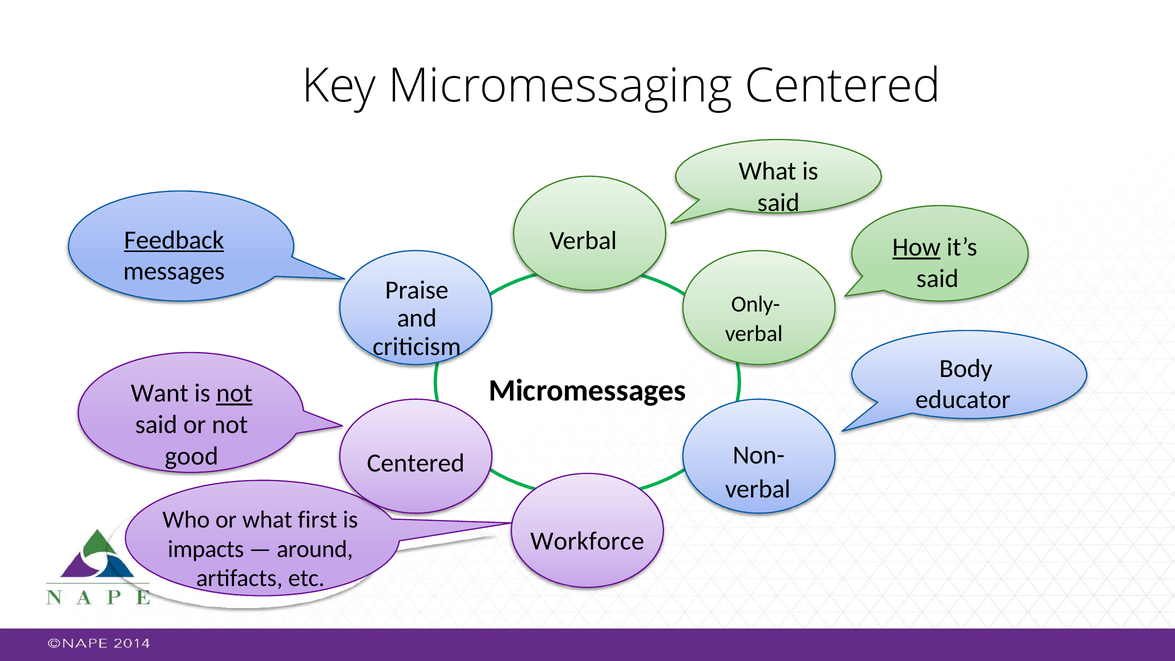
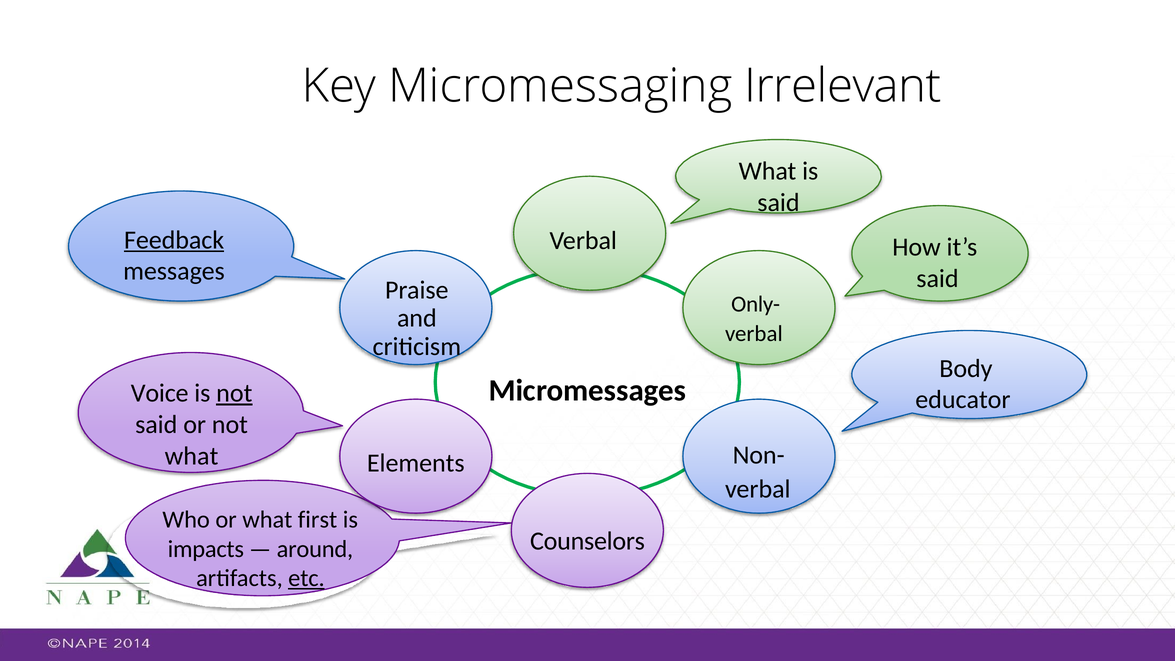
Micromessaging Centered: Centered -> Irrelevant
How underline: present -> none
Want: Want -> Voice
good at (192, 456): good -> what
Centered at (416, 463): Centered -> Elements
Workforce: Workforce -> Counselors
etc underline: none -> present
